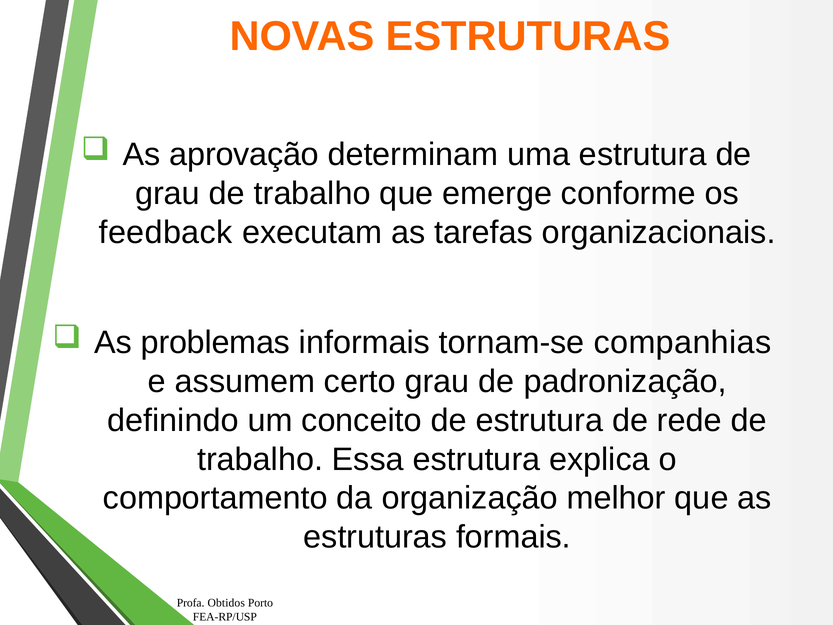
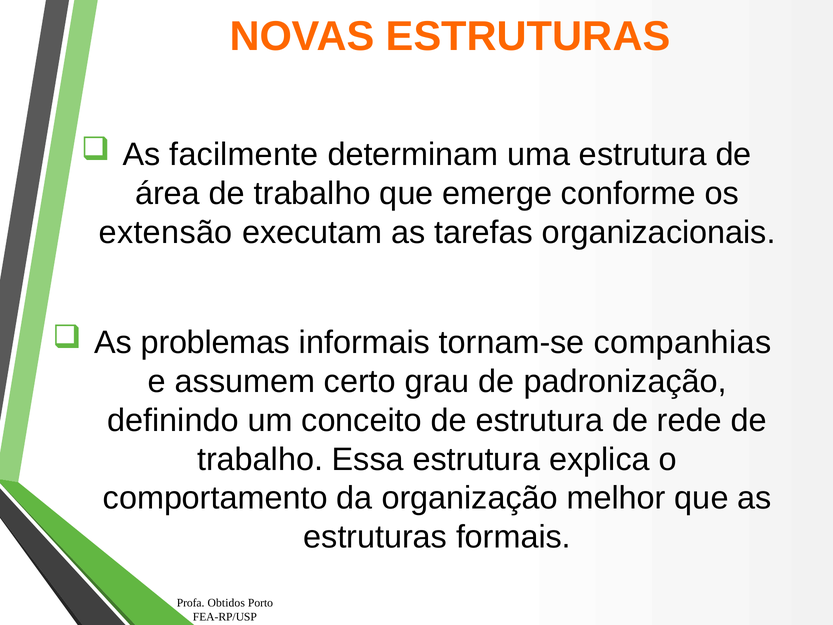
aprovação: aprovação -> facilmente
grau at (168, 193): grau -> área
feedback: feedback -> extensão
